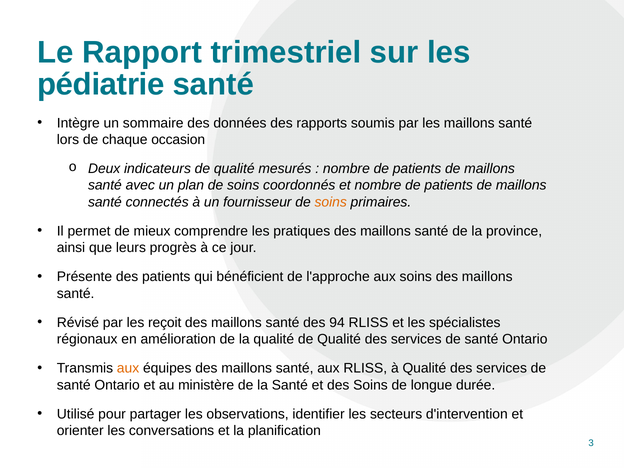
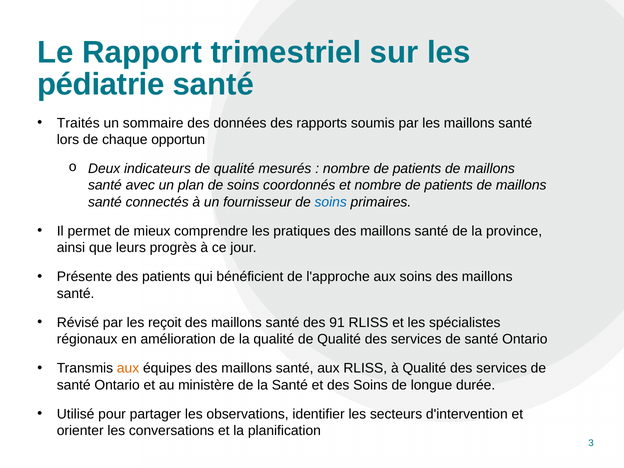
Intègre: Intègre -> Traités
occasion: occasion -> opportun
soins at (331, 202) colour: orange -> blue
94: 94 -> 91
